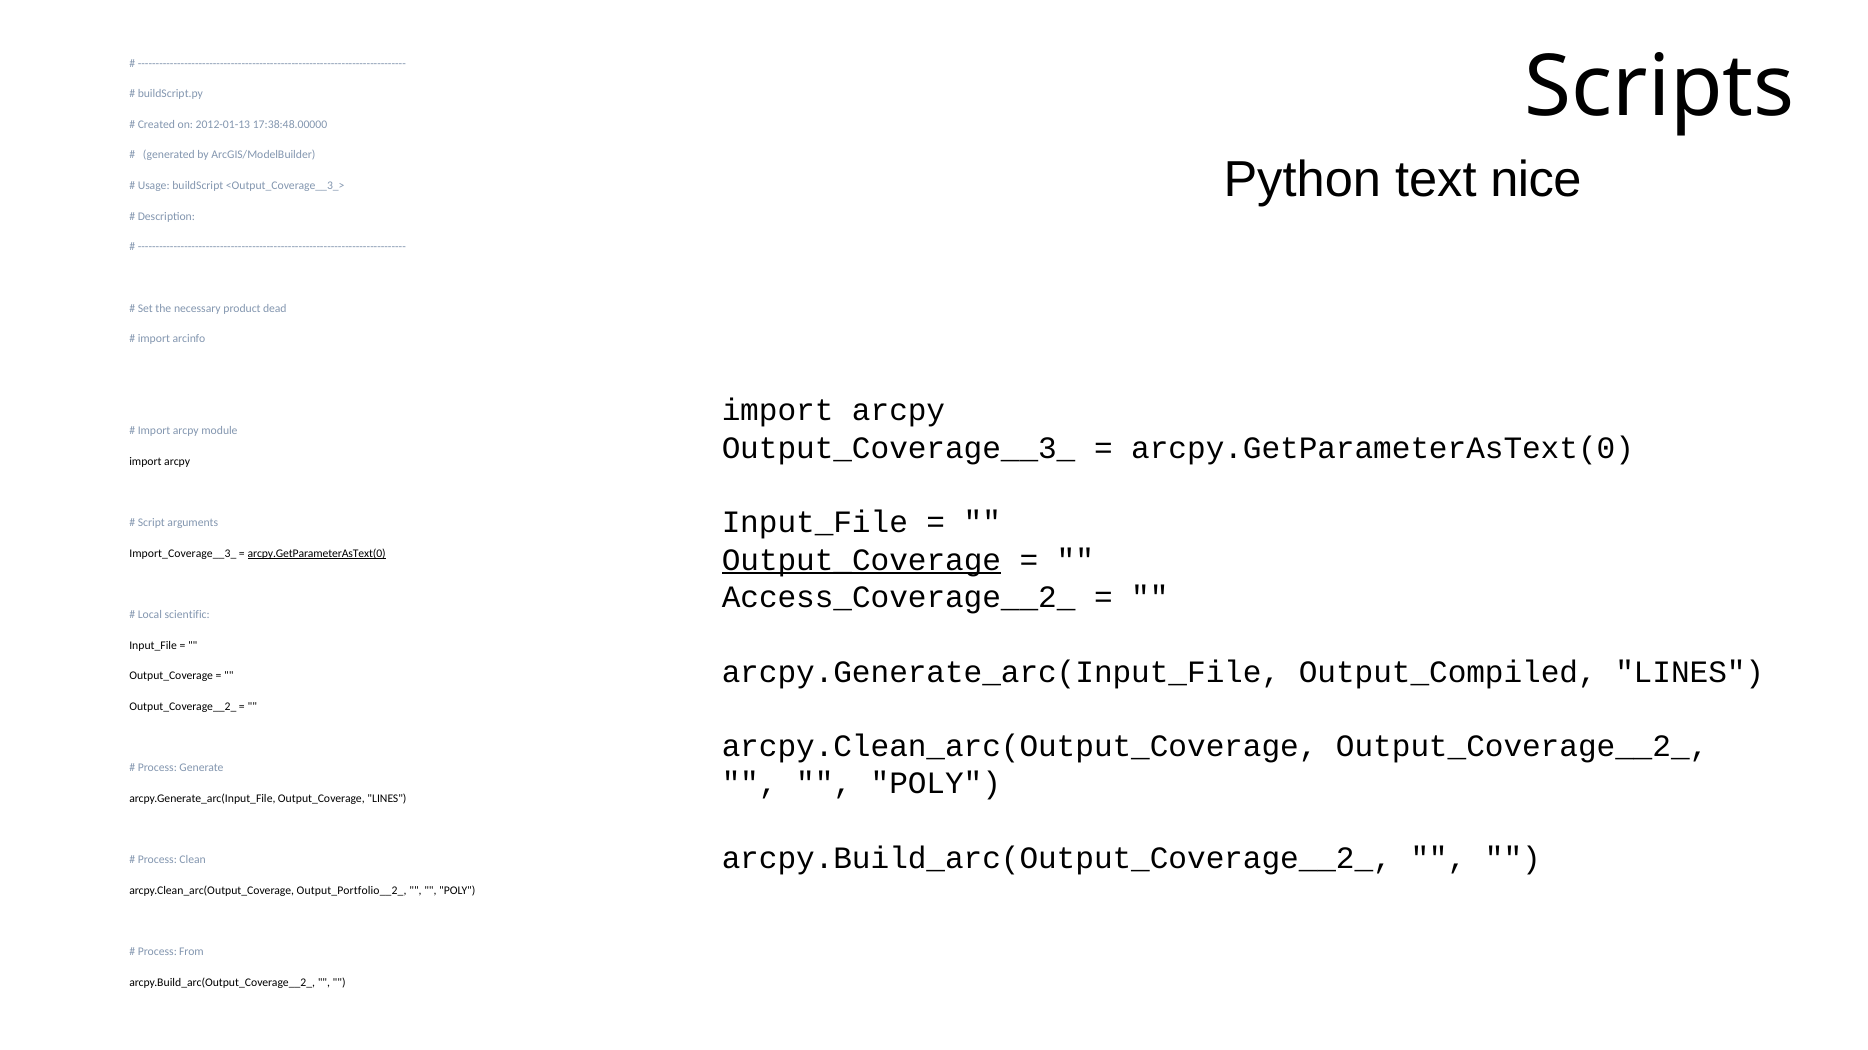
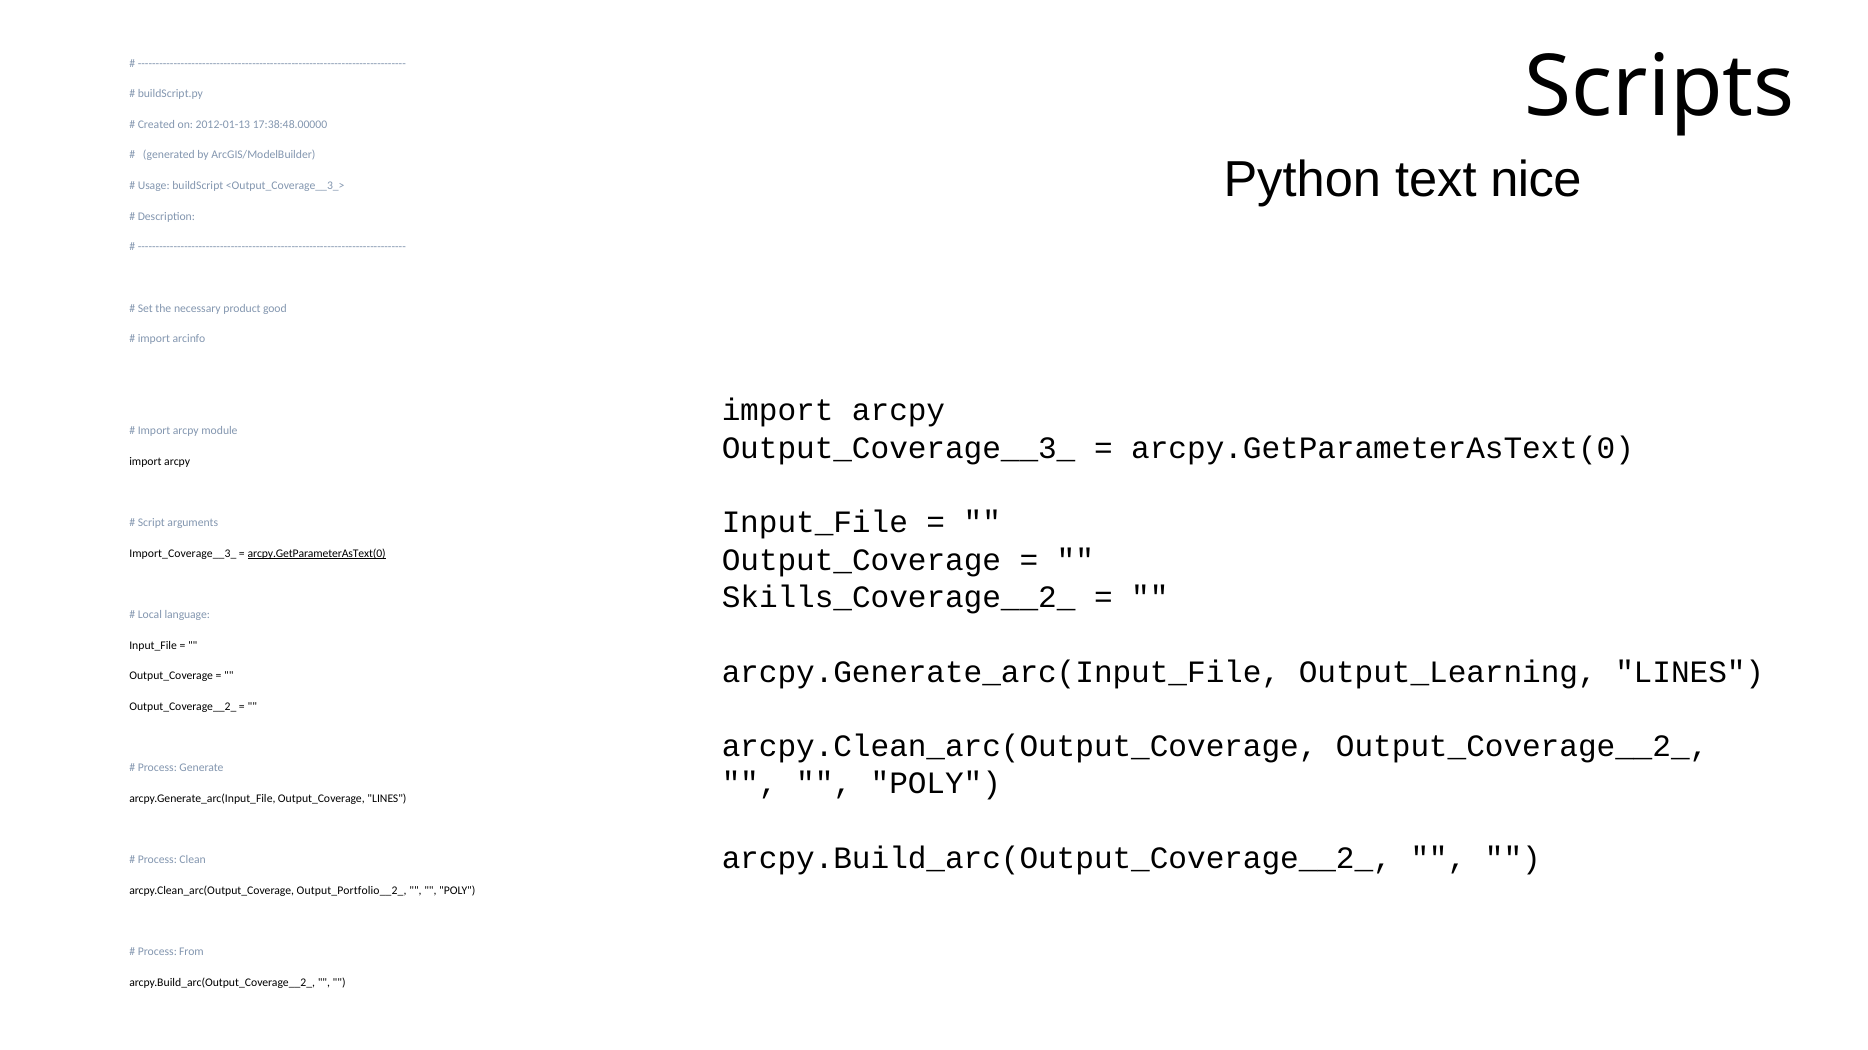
dead: dead -> good
Output_Coverage at (861, 560) underline: present -> none
Access_Coverage__2_: Access_Coverage__2_ -> Skills_Coverage__2_
scientific: scientific -> language
Output_Compiled: Output_Compiled -> Output_Learning
